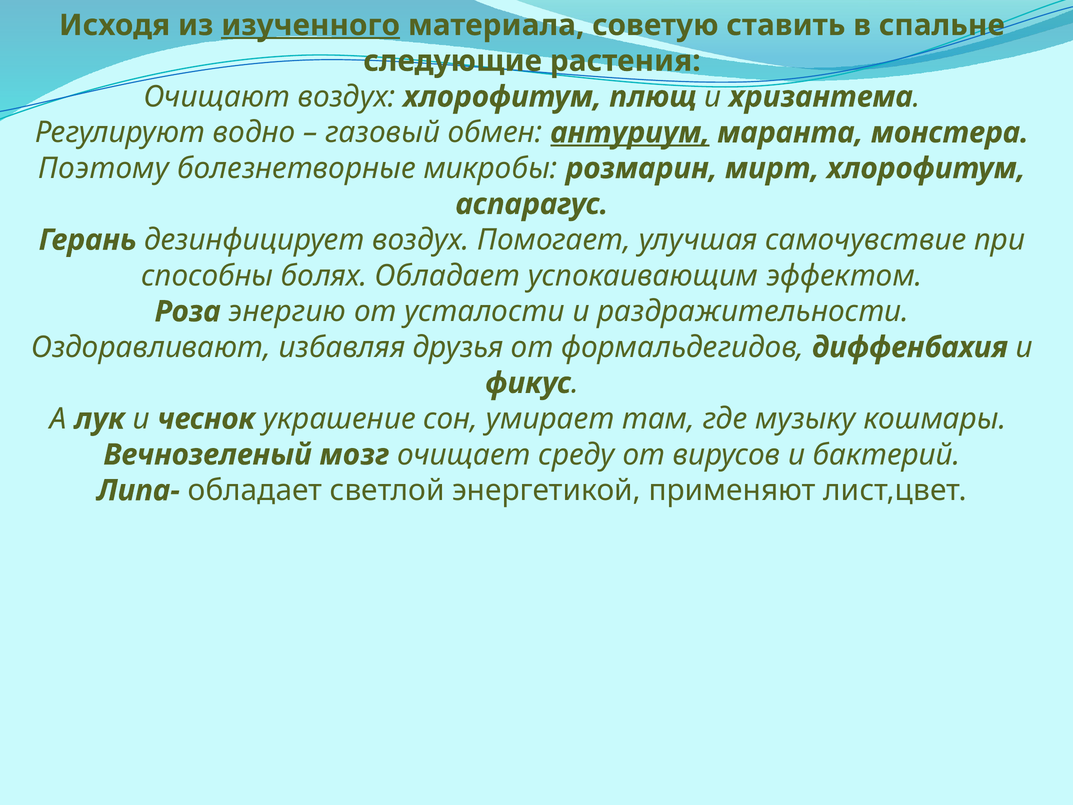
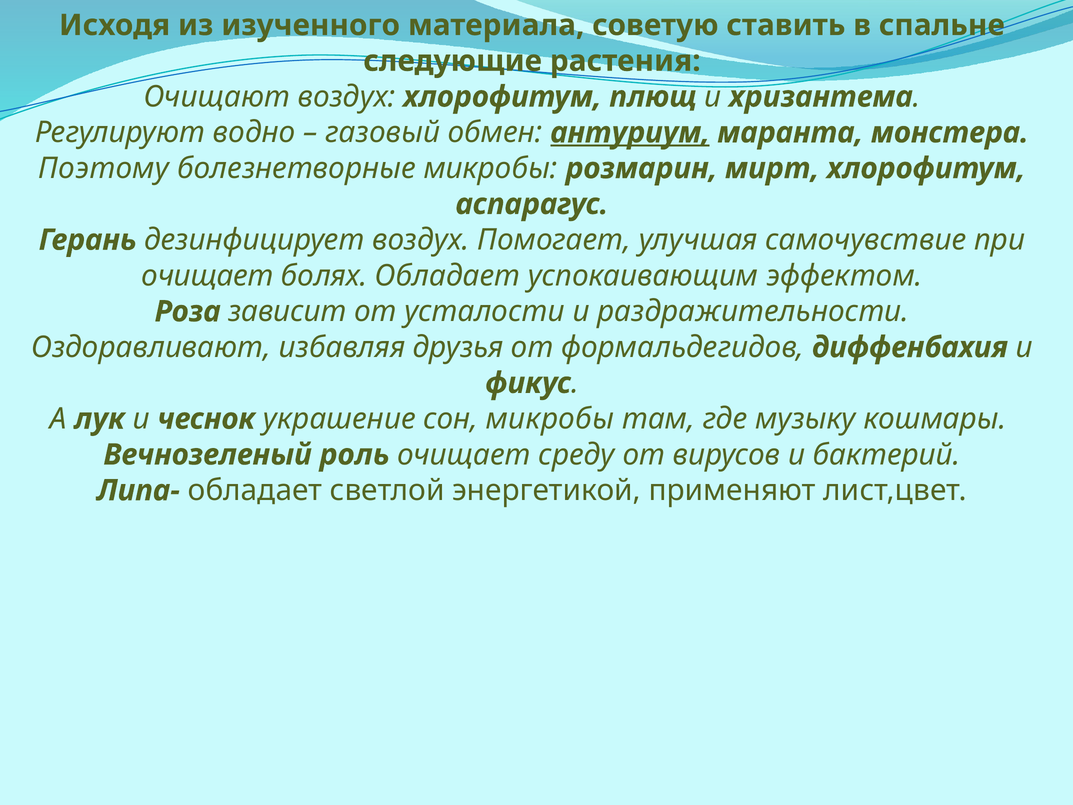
изученного underline: present -> none
способны at (207, 276): способны -> очищает
энергию: энергию -> зависит
сон умирает: умирает -> микробы
мозг: мозг -> роль
